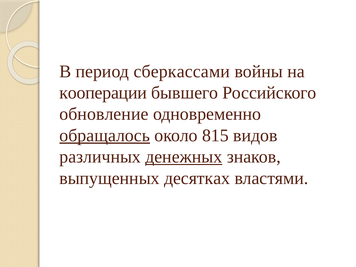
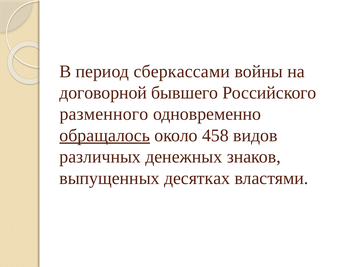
кооперации: кооперации -> договорной
обновление: обновление -> разменного
815: 815 -> 458
денежных underline: present -> none
